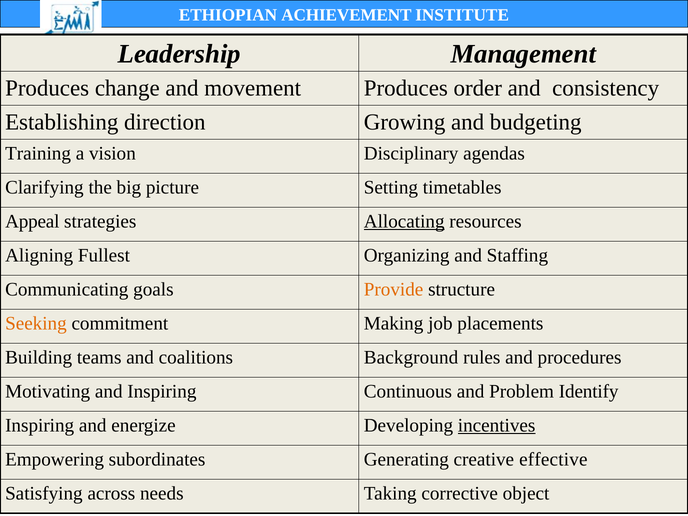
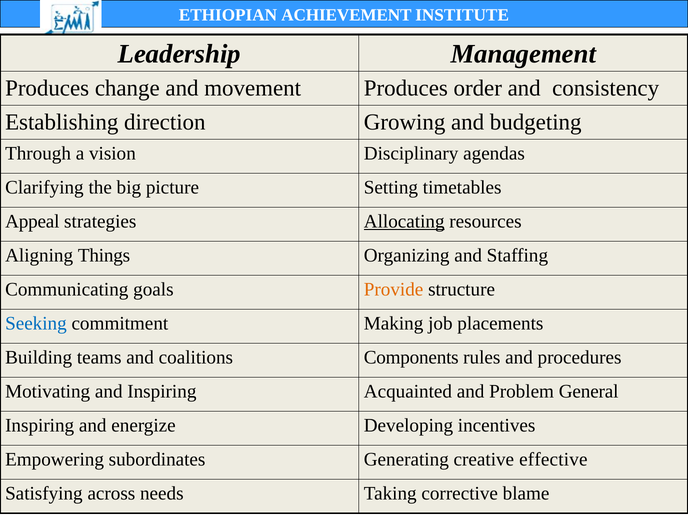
Training: Training -> Through
Fullest: Fullest -> Things
Seeking colour: orange -> blue
Background: Background -> Components
Continuous: Continuous -> Acquainted
Identify: Identify -> General
incentives underline: present -> none
object: object -> blame
